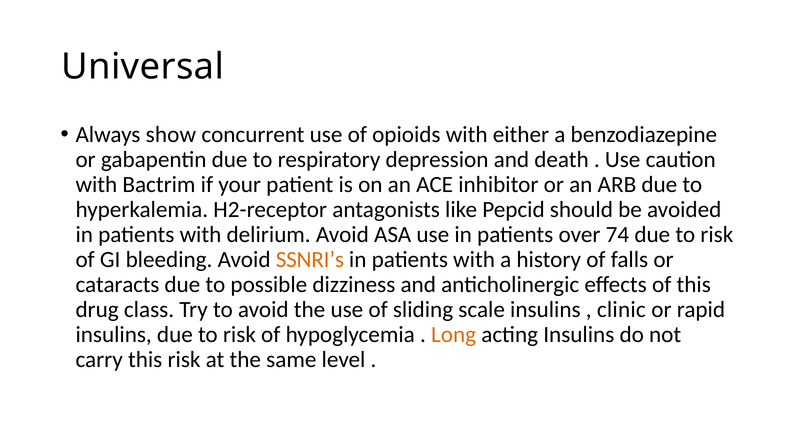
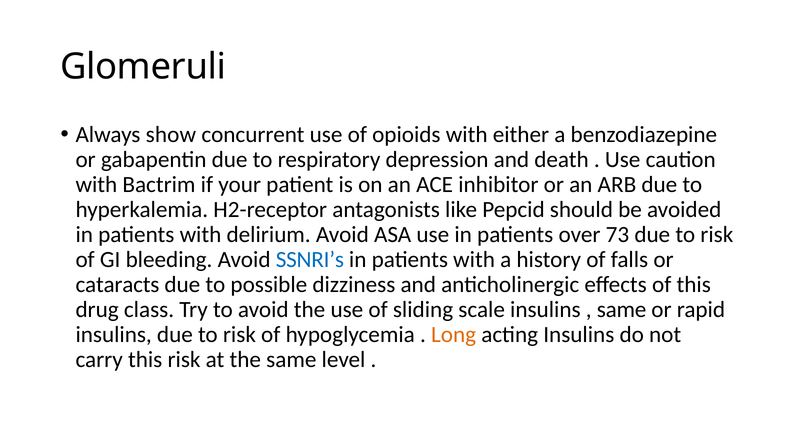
Universal: Universal -> Glomeruli
74: 74 -> 73
SSNRI’s colour: orange -> blue
clinic at (621, 310): clinic -> same
